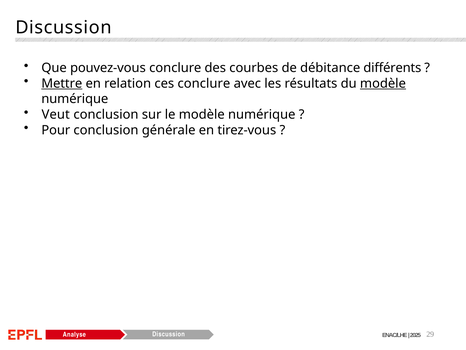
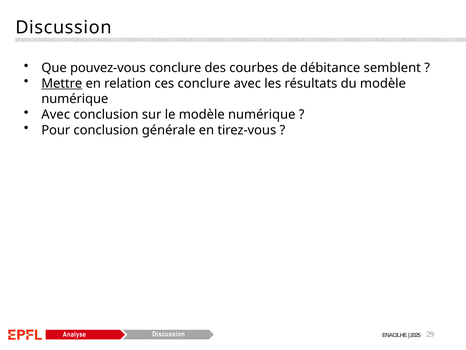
différents: différents -> semblent
modèle at (383, 83) underline: present -> none
Veut at (56, 114): Veut -> Avec
